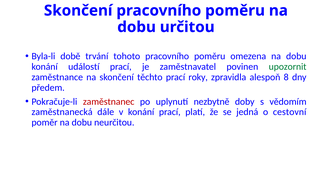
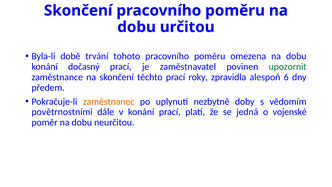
událostí: událostí -> dočasný
8: 8 -> 6
zaměstnanec colour: red -> orange
zaměstnanecká: zaměstnanecká -> povětrnostními
cestovní: cestovní -> vojenské
